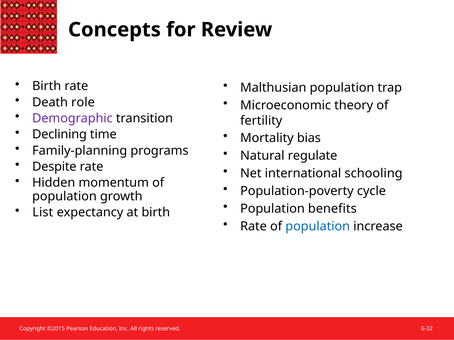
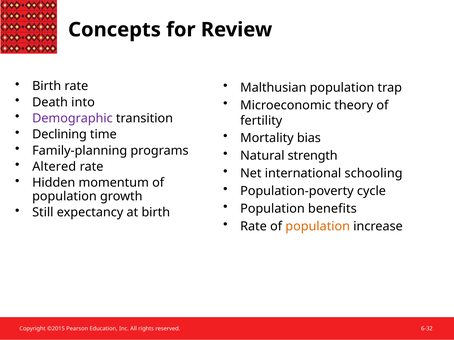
role: role -> into
regulate: regulate -> strength
Despite: Despite -> Altered
List: List -> Still
population at (318, 227) colour: blue -> orange
